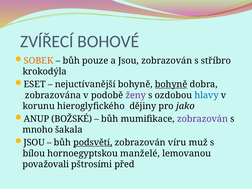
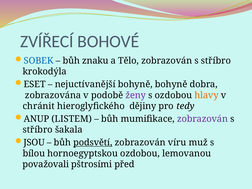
SOBEK colour: orange -> blue
pouze: pouze -> znaku
a Jsou: Jsou -> Tělo
bohyně at (171, 84) underline: present -> none
hlavy colour: blue -> orange
korunu: korunu -> chránit
jako: jako -> tedy
BOŽSKÉ: BOŽSKÉ -> LISTEM
mnoho at (38, 130): mnoho -> stříbro
hornoegyptskou manželé: manželé -> ozdobou
